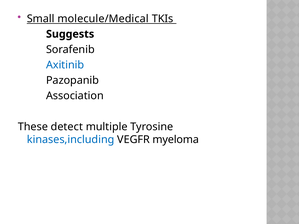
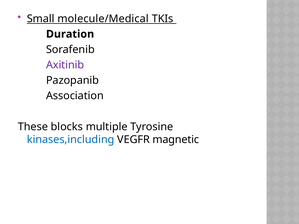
Suggests: Suggests -> Duration
Axitinib colour: blue -> purple
detect: detect -> blocks
myeloma: myeloma -> magnetic
